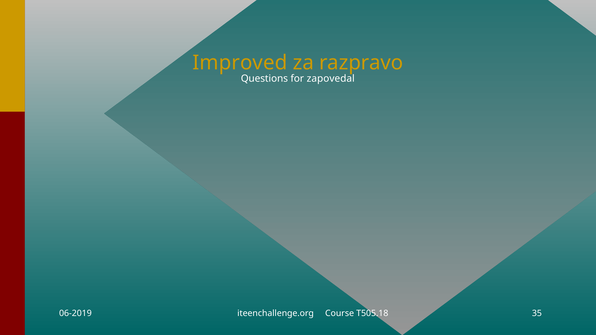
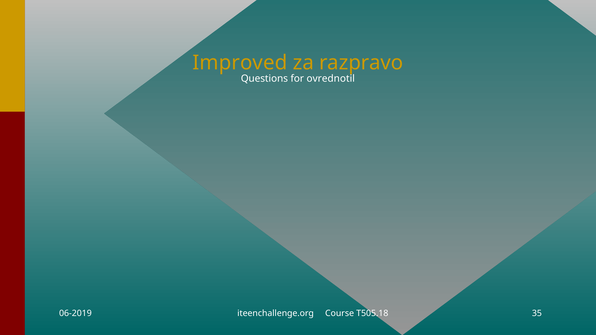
zapovedal: zapovedal -> ovrednotil
